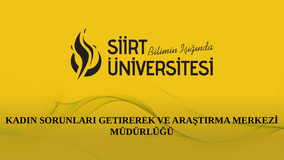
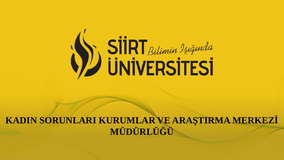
GETIREREK: GETIREREK -> KURUMLAR
